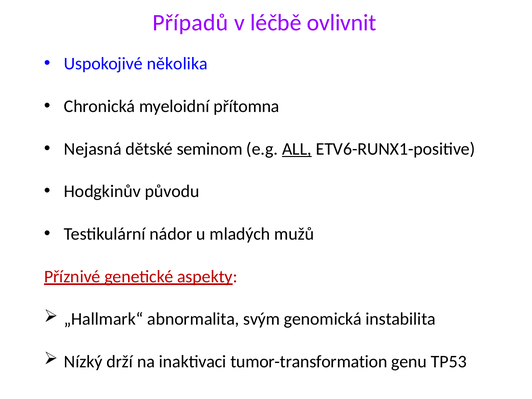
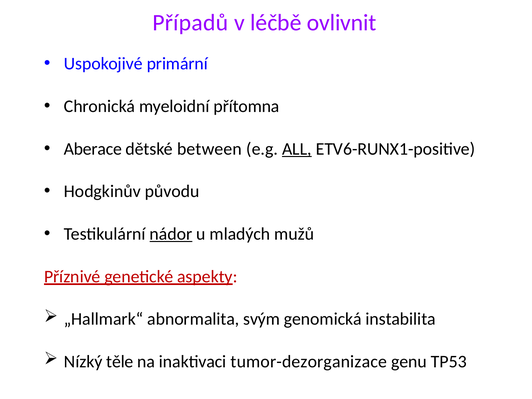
několika: několika -> primární
Nejasná: Nejasná -> Aberace
seminom: seminom -> between
nádor underline: none -> present
drží: drží -> těle
tumor-transformation: tumor-transformation -> tumor-dezorganizace
